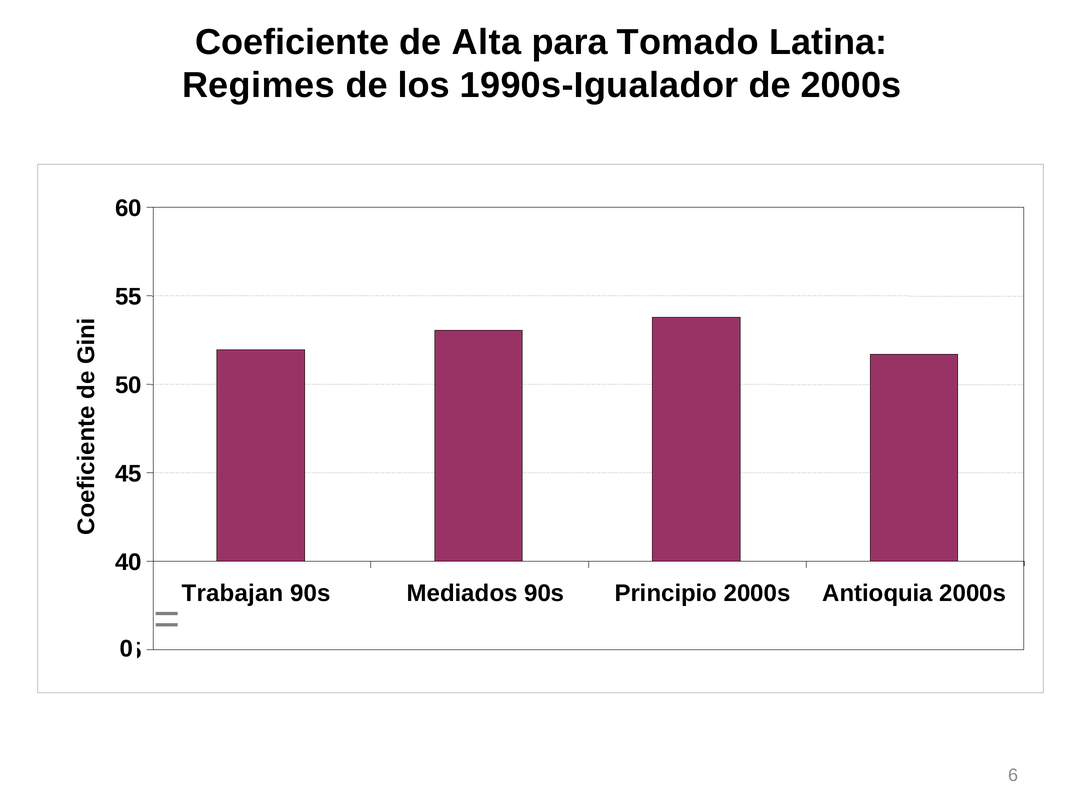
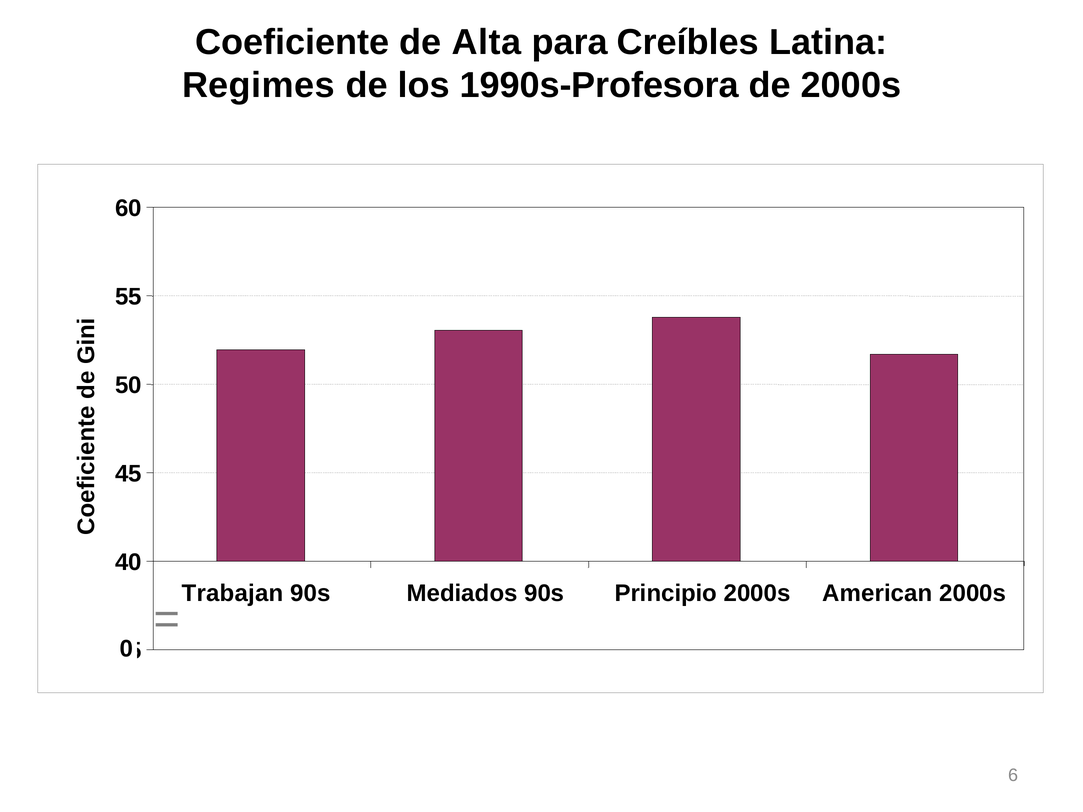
Tomado: Tomado -> Creíbles
1990s-Igualador: 1990s-Igualador -> 1990s-Profesora
Antioquia: Antioquia -> American
